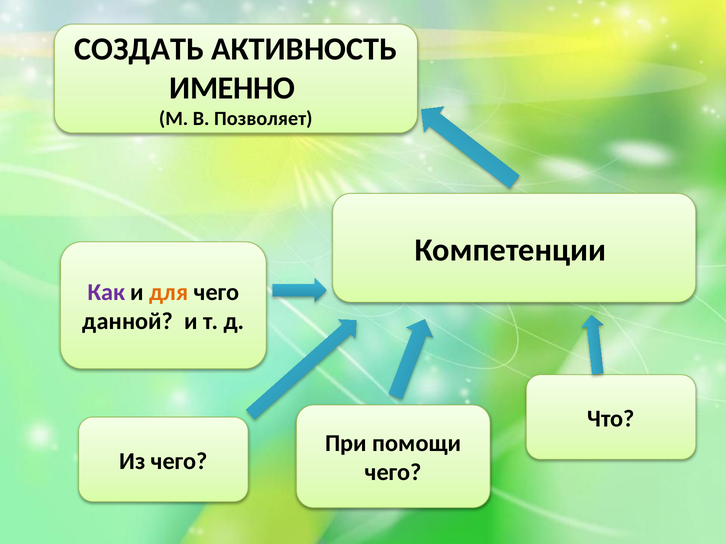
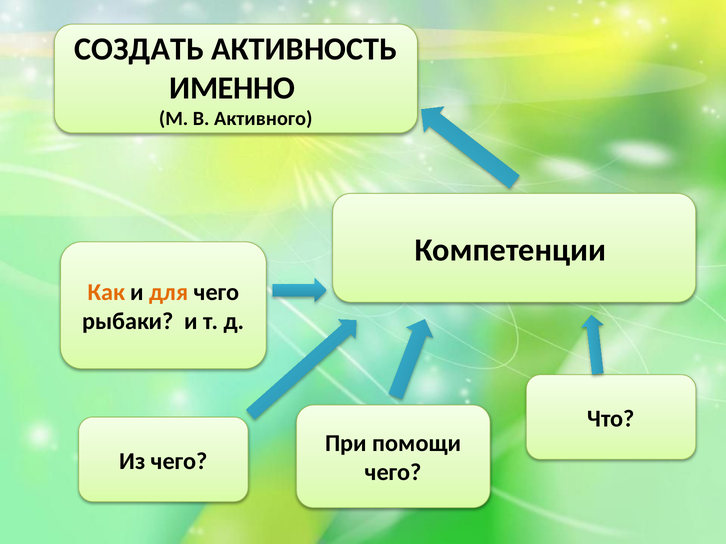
Позволяет: Позволяет -> Активного
Как colour: purple -> orange
данной: данной -> рыбаки
